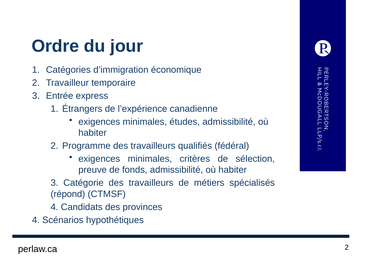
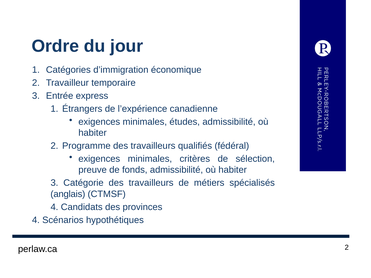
répond: répond -> anglais
